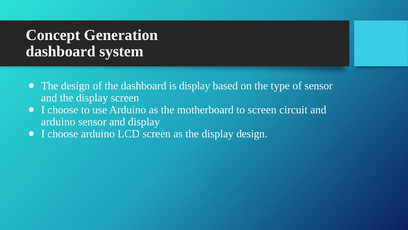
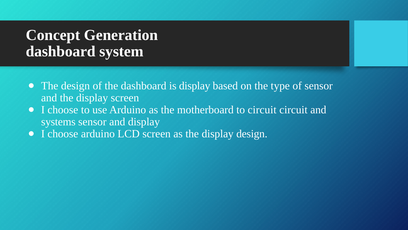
to screen: screen -> circuit
arduino at (58, 122): arduino -> systems
